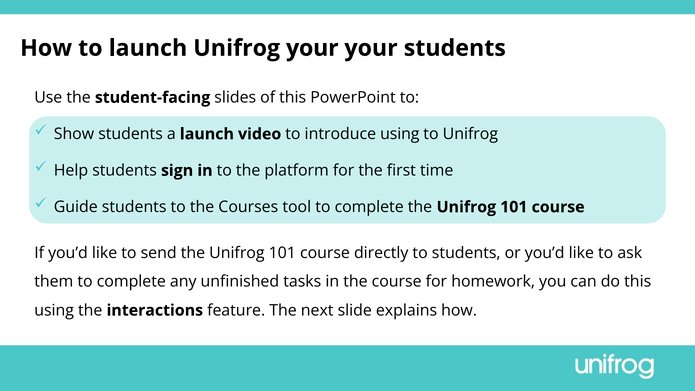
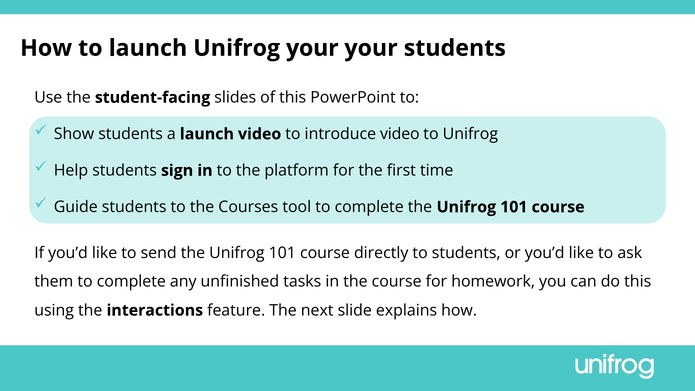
introduce using: using -> video
